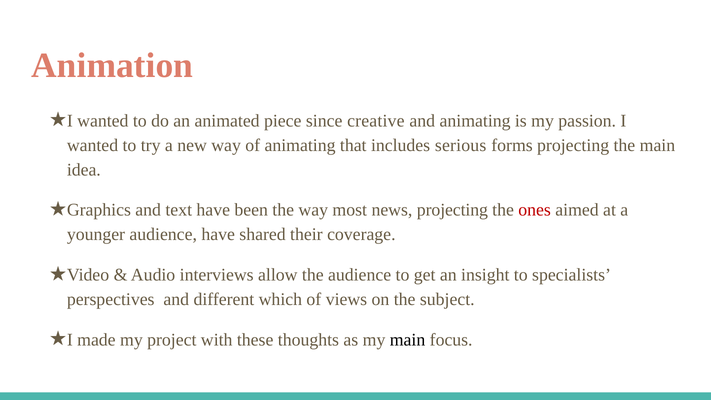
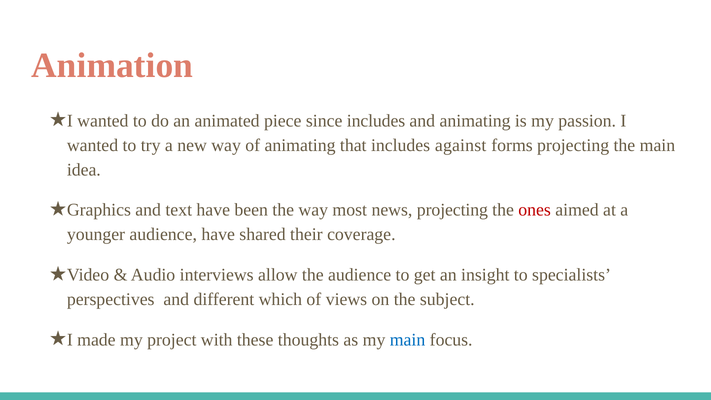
since creative: creative -> includes
serious: serious -> against
main at (408, 340) colour: black -> blue
